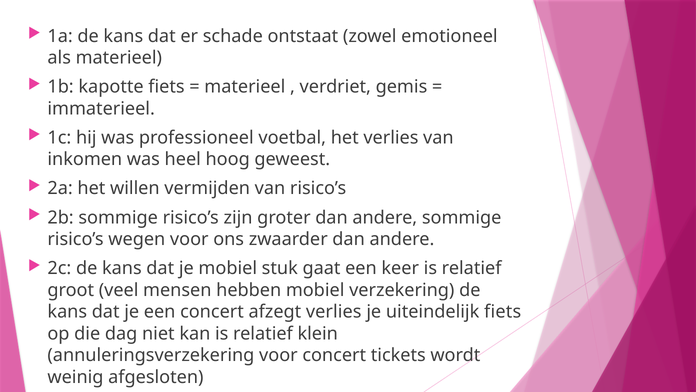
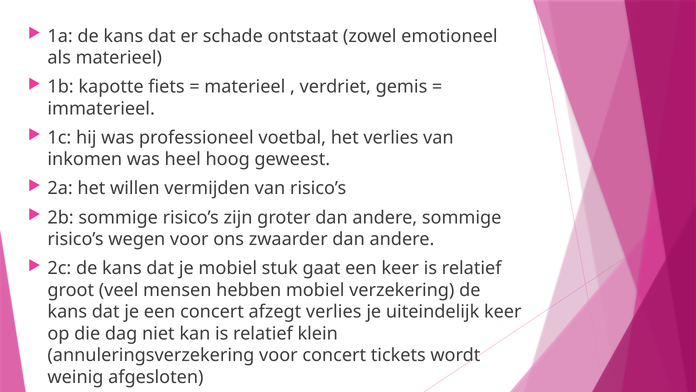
uiteindelijk fiets: fiets -> keer
